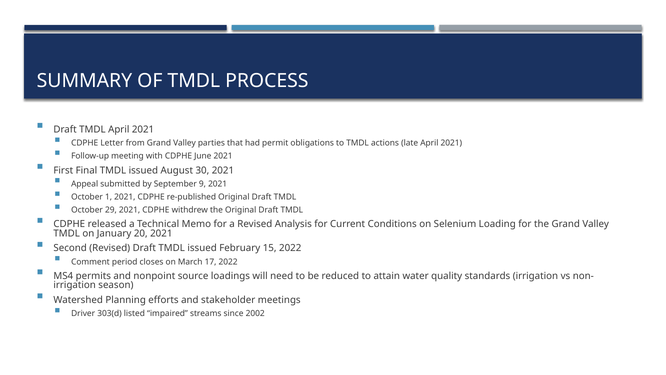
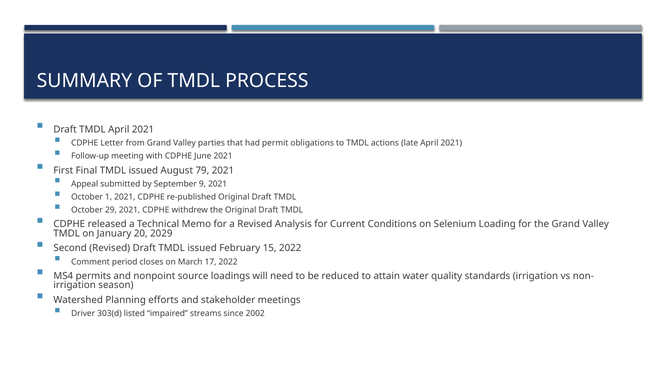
30: 30 -> 79
20 2021: 2021 -> 2029
